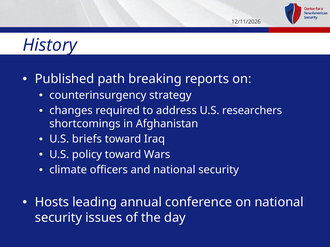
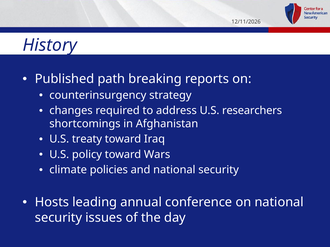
briefs: briefs -> treaty
officers: officers -> policies
